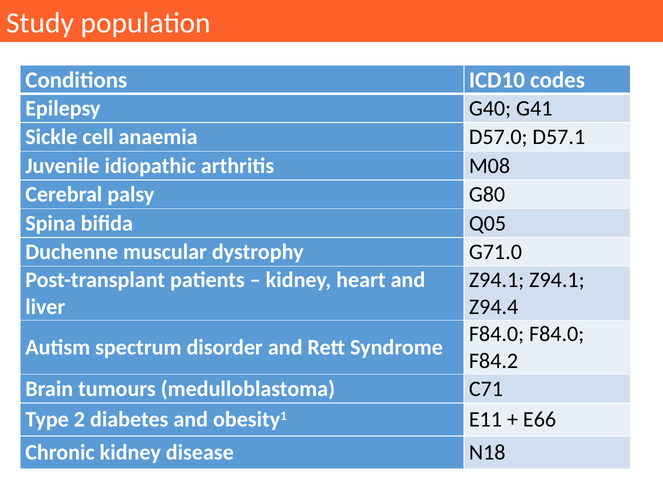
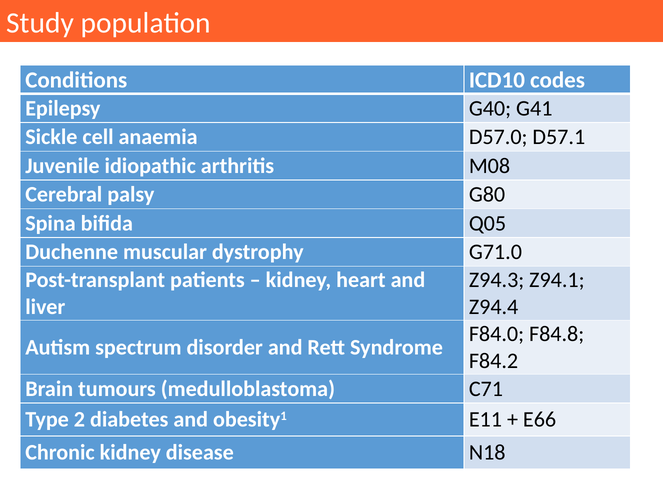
Z94.1 at (497, 279): Z94.1 -> Z94.3
F84.0 F84.0: F84.0 -> F84.8
